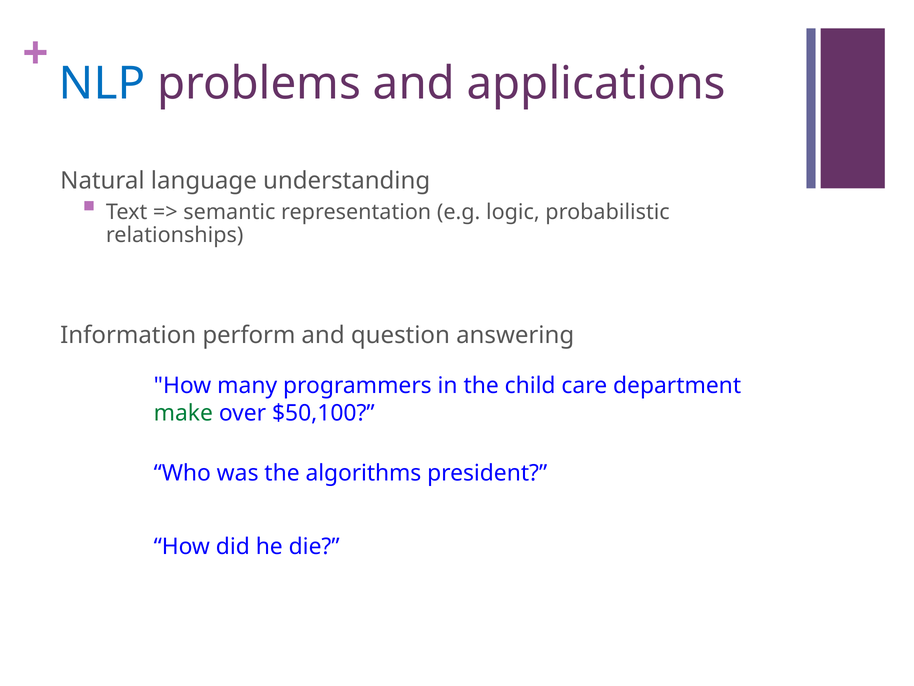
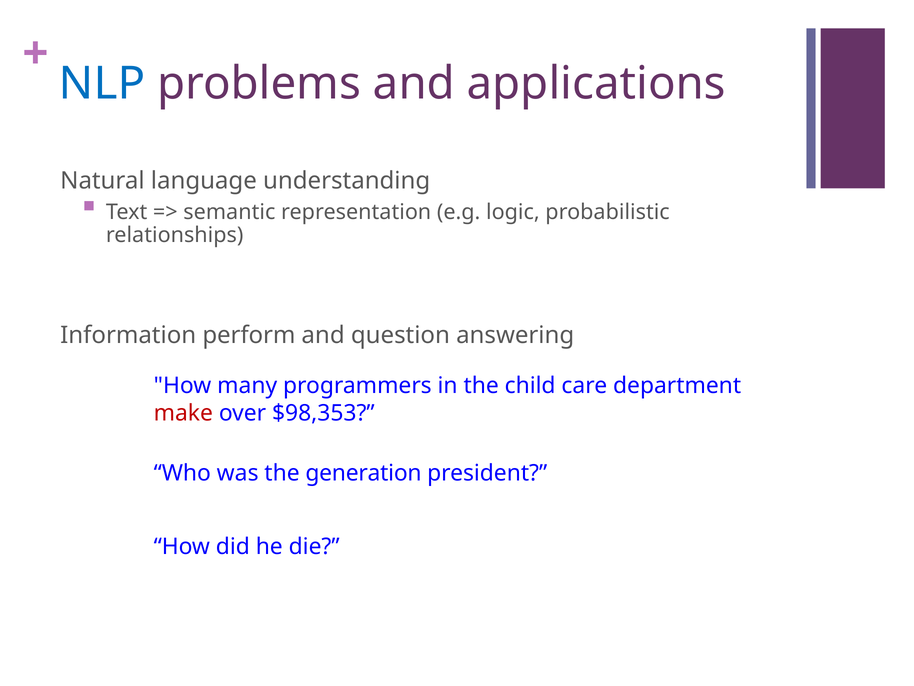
make colour: green -> red
$50,100: $50,100 -> $98,353
algorithms: algorithms -> generation
